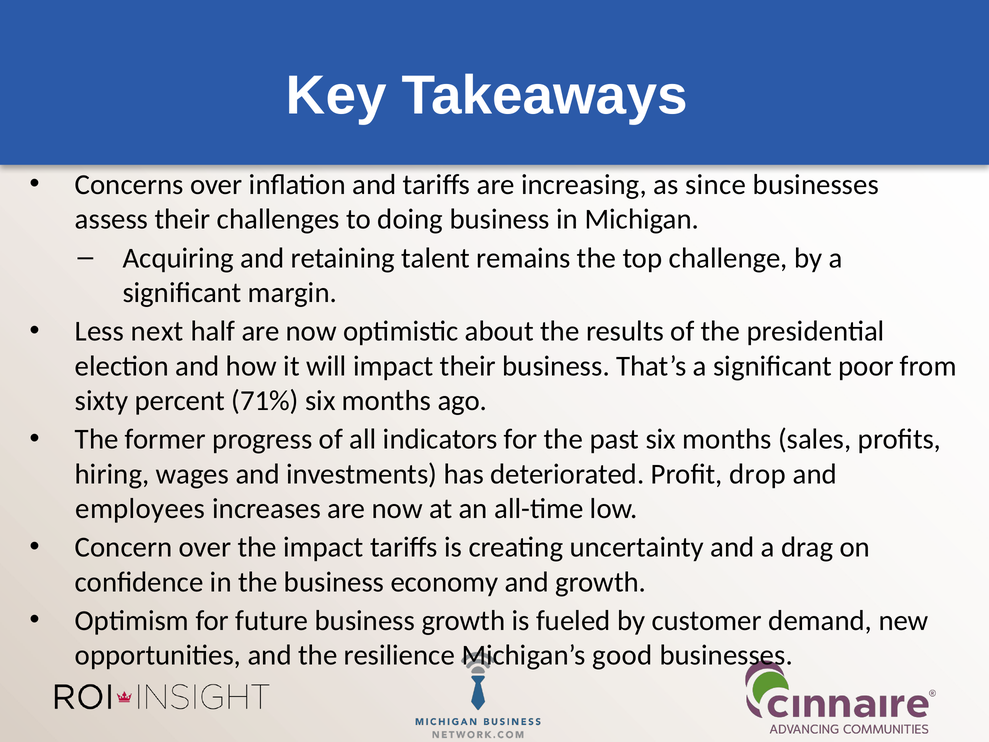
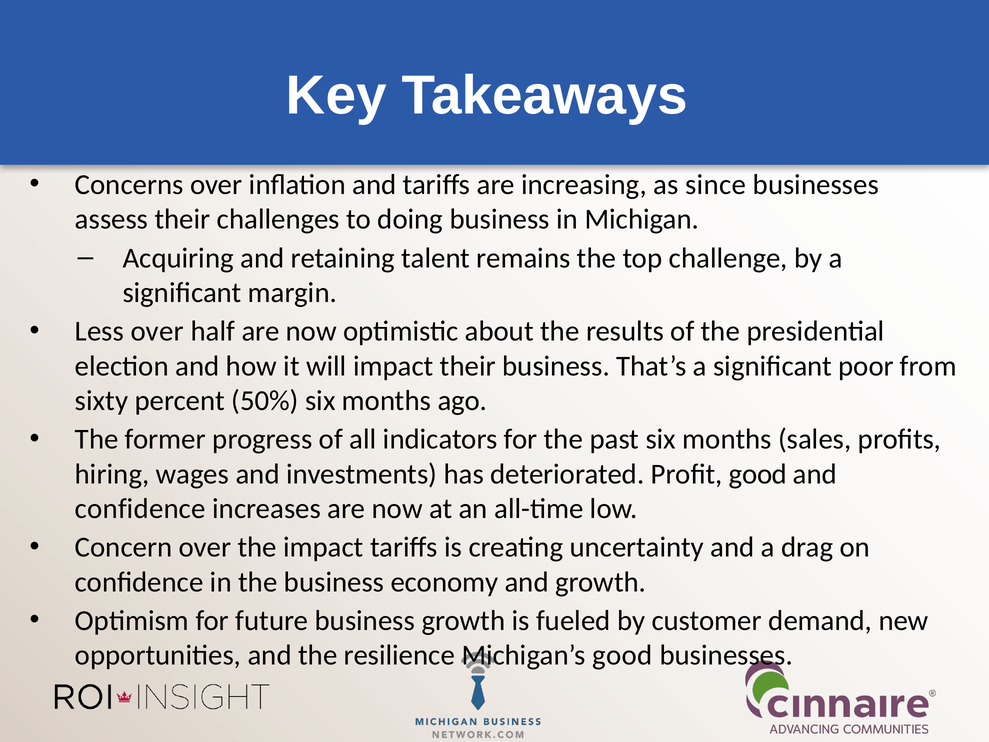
Less next: next -> over
71%: 71% -> 50%
Profit drop: drop -> good
employees at (140, 508): employees -> confidence
